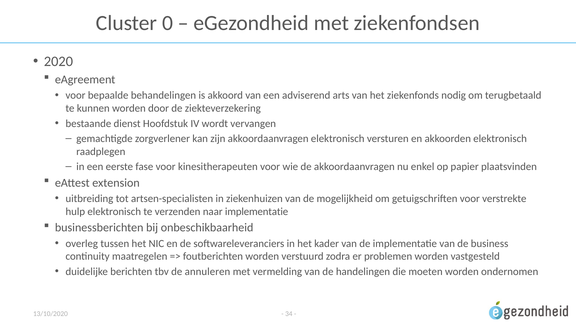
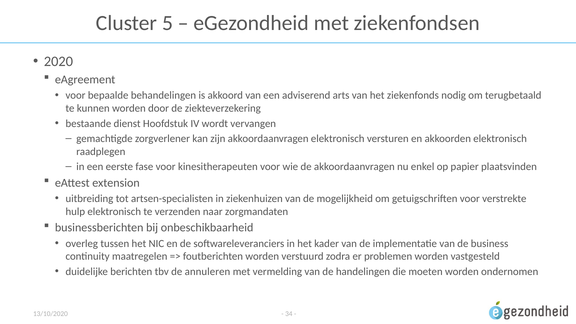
0: 0 -> 5
naar implementatie: implementatie -> zorgmandaten
